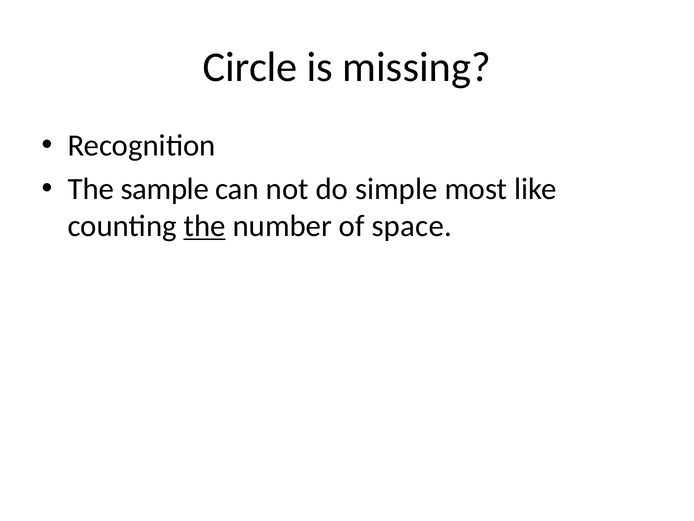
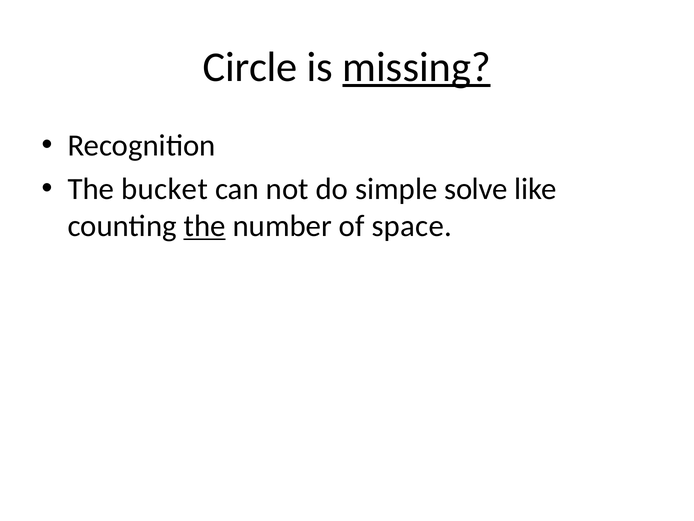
missing underline: none -> present
sample: sample -> bucket
most: most -> solve
